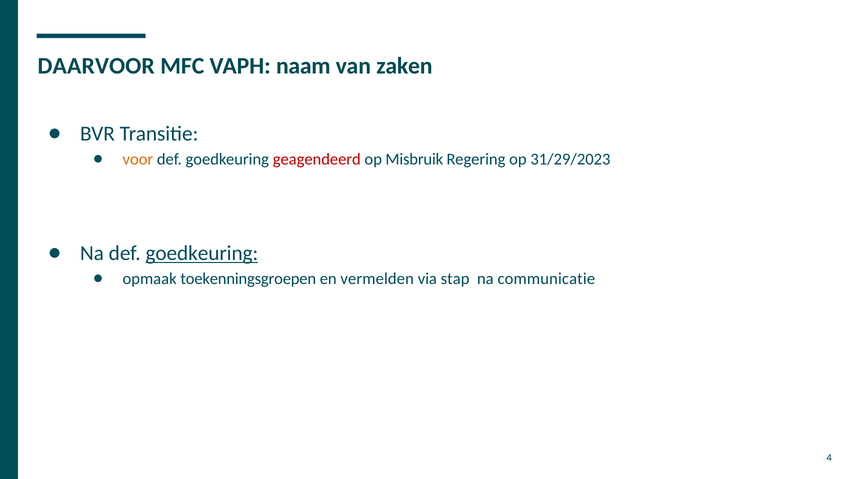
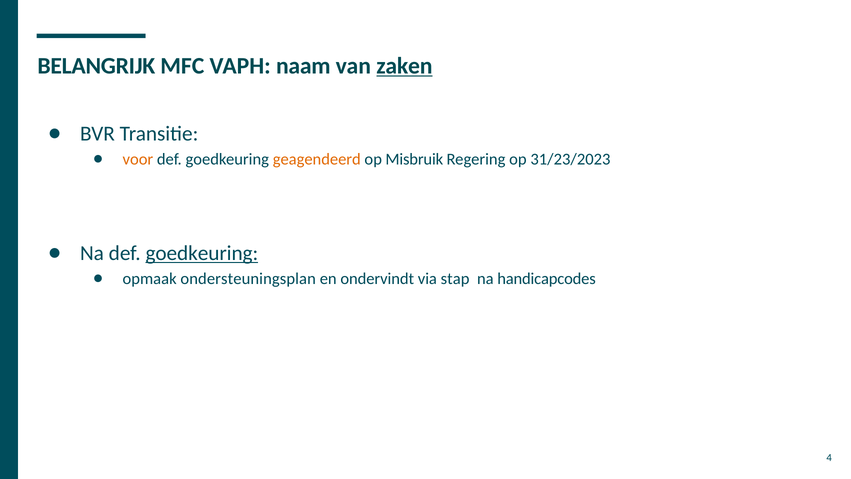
DAARVOOR: DAARVOOR -> BELANGRIJK
zaken underline: none -> present
geagendeerd colour: red -> orange
31/29/2023: 31/29/2023 -> 31/23/2023
toekenningsgroepen: toekenningsgroepen -> ondersteuningsplan
vermelden: vermelden -> ondervindt
communicatie: communicatie -> handicapcodes
